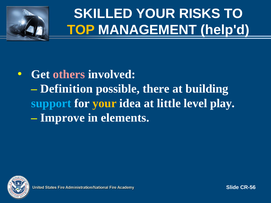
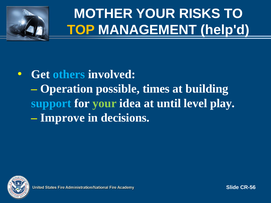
SKILLED: SKILLED -> MOTHER
others colour: pink -> light blue
Definition: Definition -> Operation
there: there -> times
your at (105, 103) colour: yellow -> light green
little: little -> until
elements: elements -> decisions
